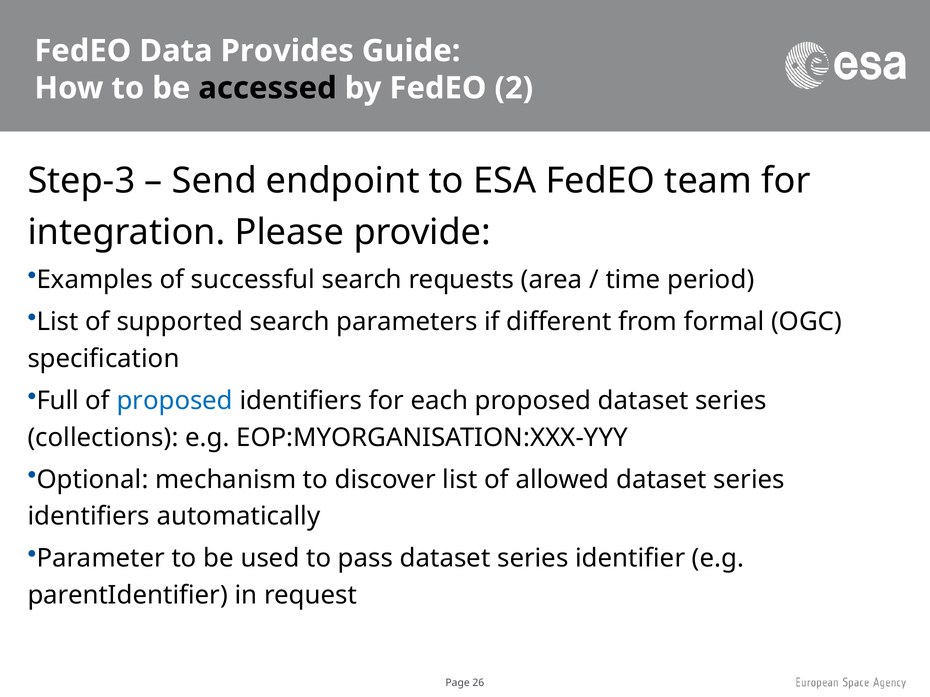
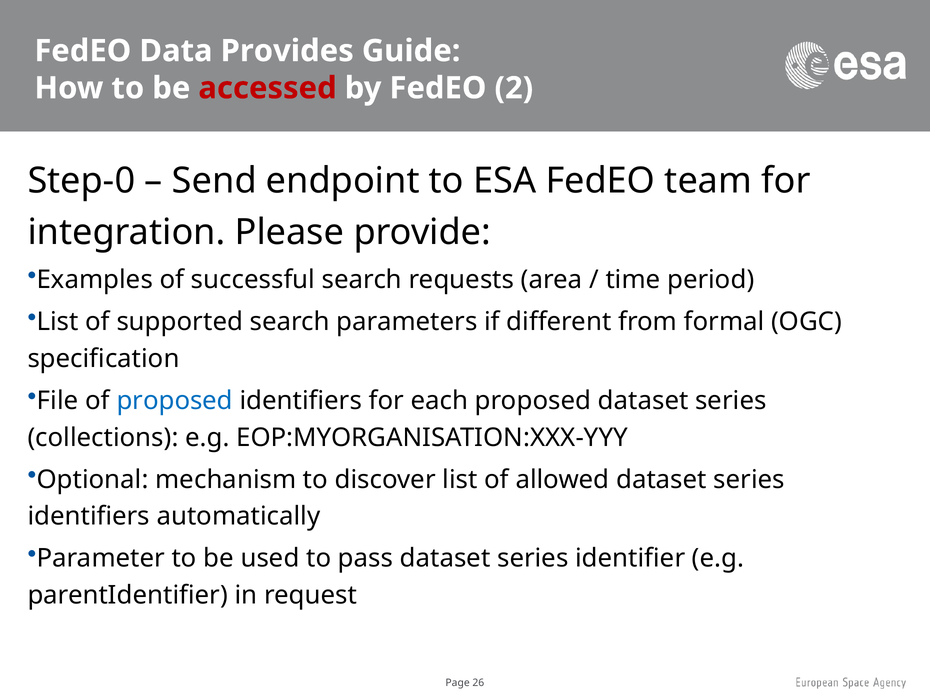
accessed colour: black -> red
Step-3: Step-3 -> Step-0
Full: Full -> File
